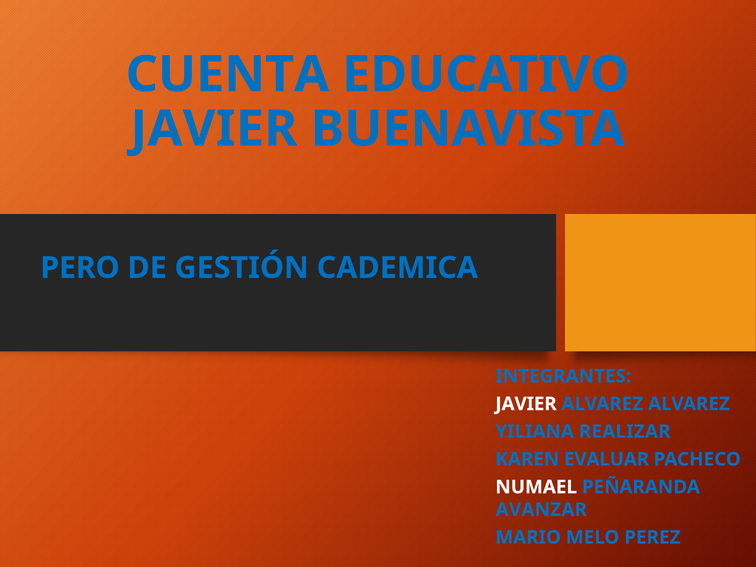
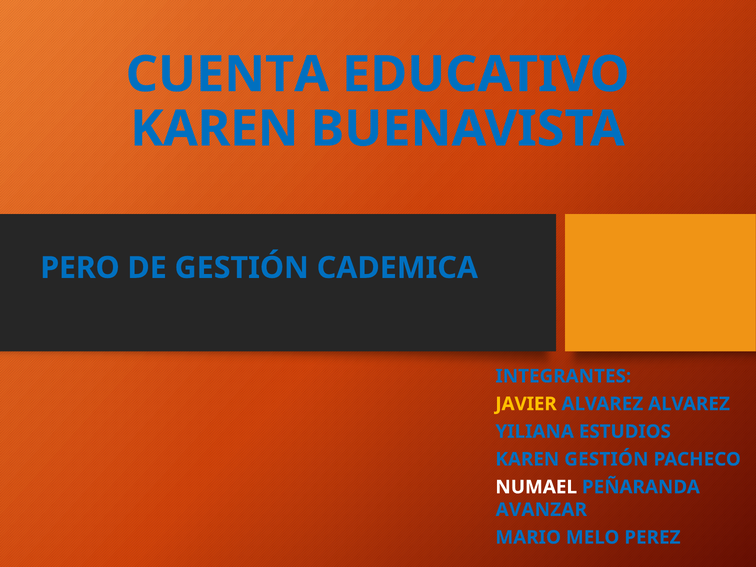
JAVIER at (214, 129): JAVIER -> KAREN
JAVIER at (526, 404) colour: white -> yellow
REALIZAR: REALIZAR -> ESTUDIOS
KAREN EVALUAR: EVALUAR -> GESTIÓN
